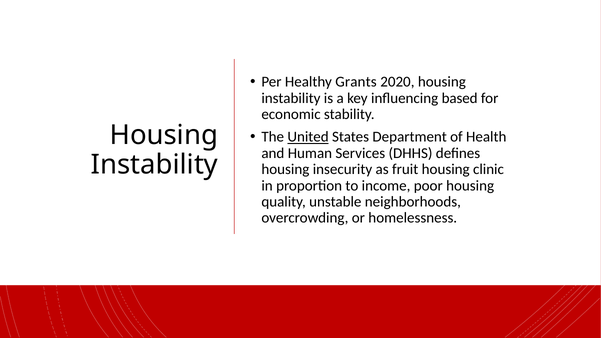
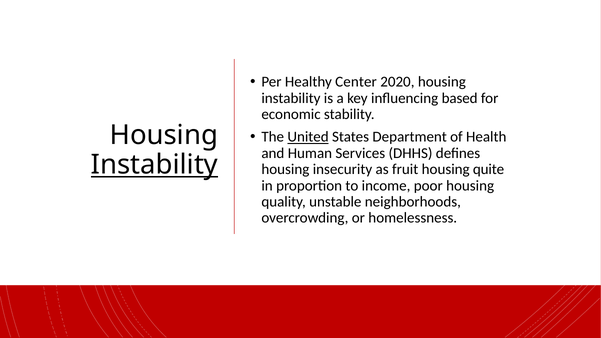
Grants: Grants -> Center
Instability at (154, 165) underline: none -> present
clinic: clinic -> quite
